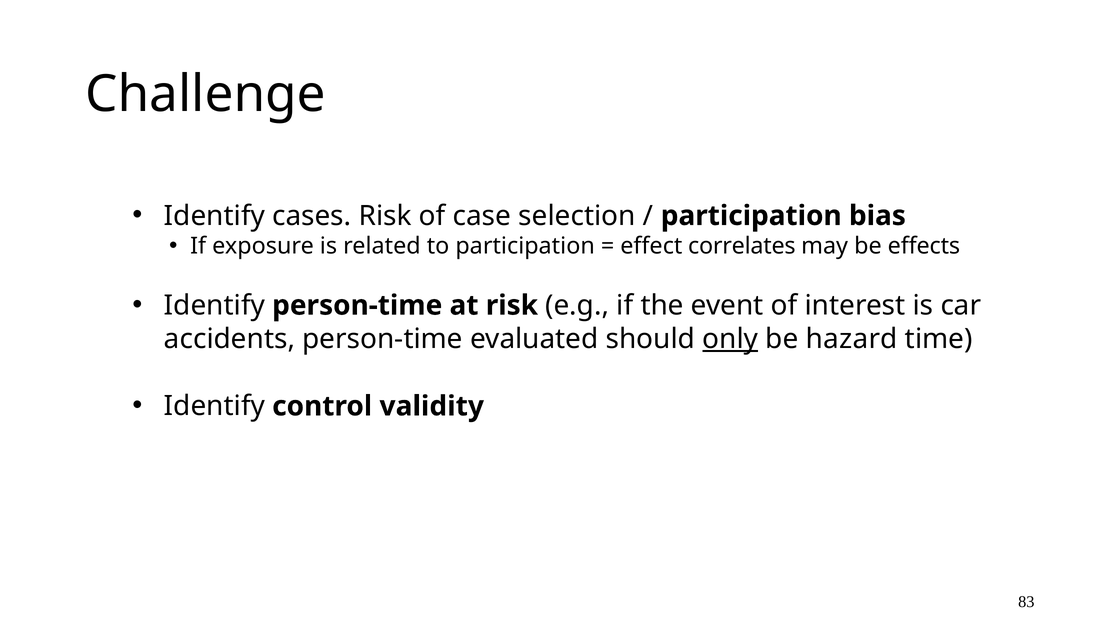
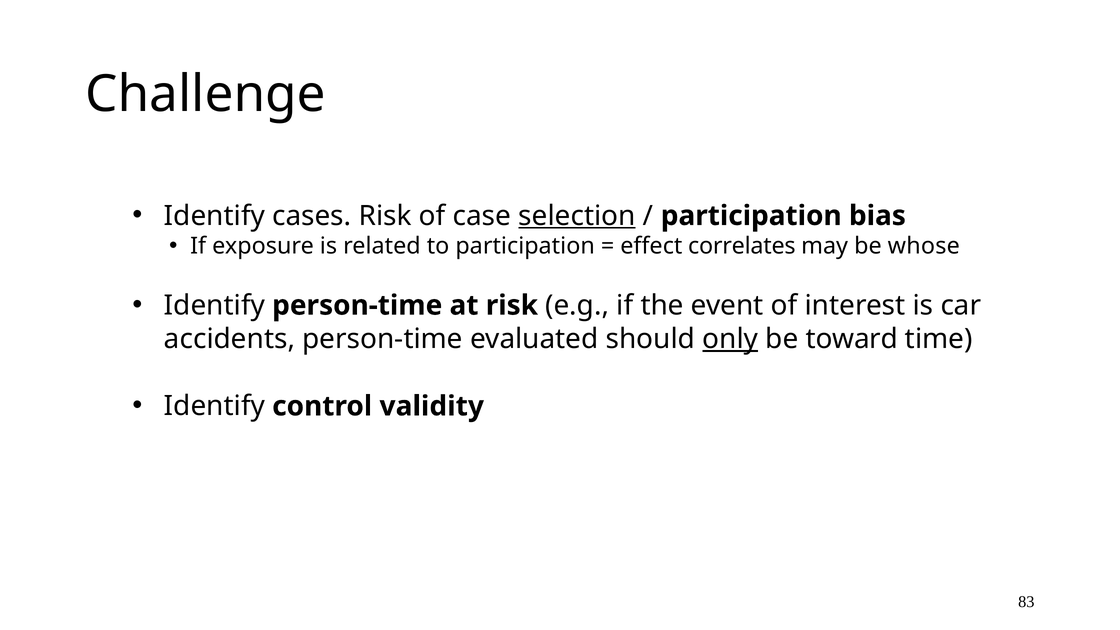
selection underline: none -> present
effects: effects -> whose
hazard: hazard -> toward
